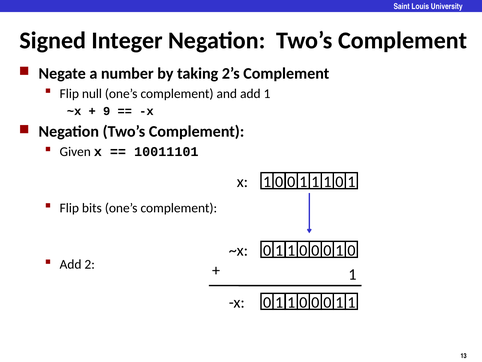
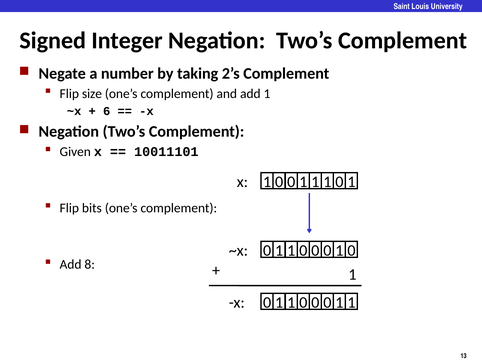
null: null -> size
9: 9 -> 6
2: 2 -> 8
